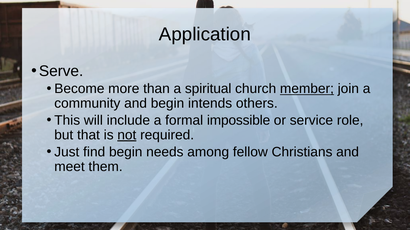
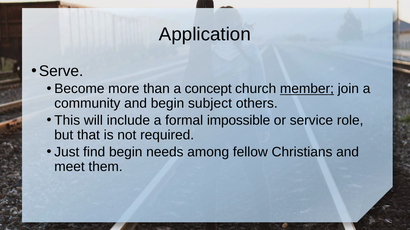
spiritual: spiritual -> concept
intends: intends -> subject
not underline: present -> none
